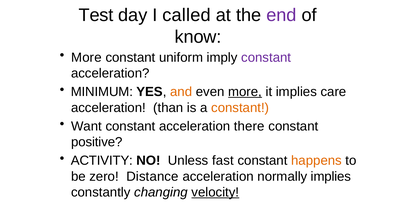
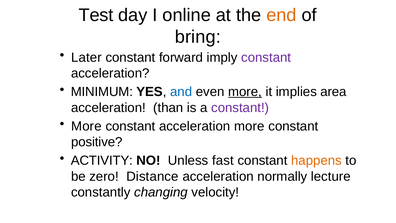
called: called -> online
end colour: purple -> orange
know: know -> bring
More at (86, 57): More -> Later
uniform: uniform -> forward
and colour: orange -> blue
care: care -> area
constant at (240, 108) colour: orange -> purple
Want at (86, 126): Want -> More
acceleration there: there -> more
normally implies: implies -> lecture
velocity underline: present -> none
